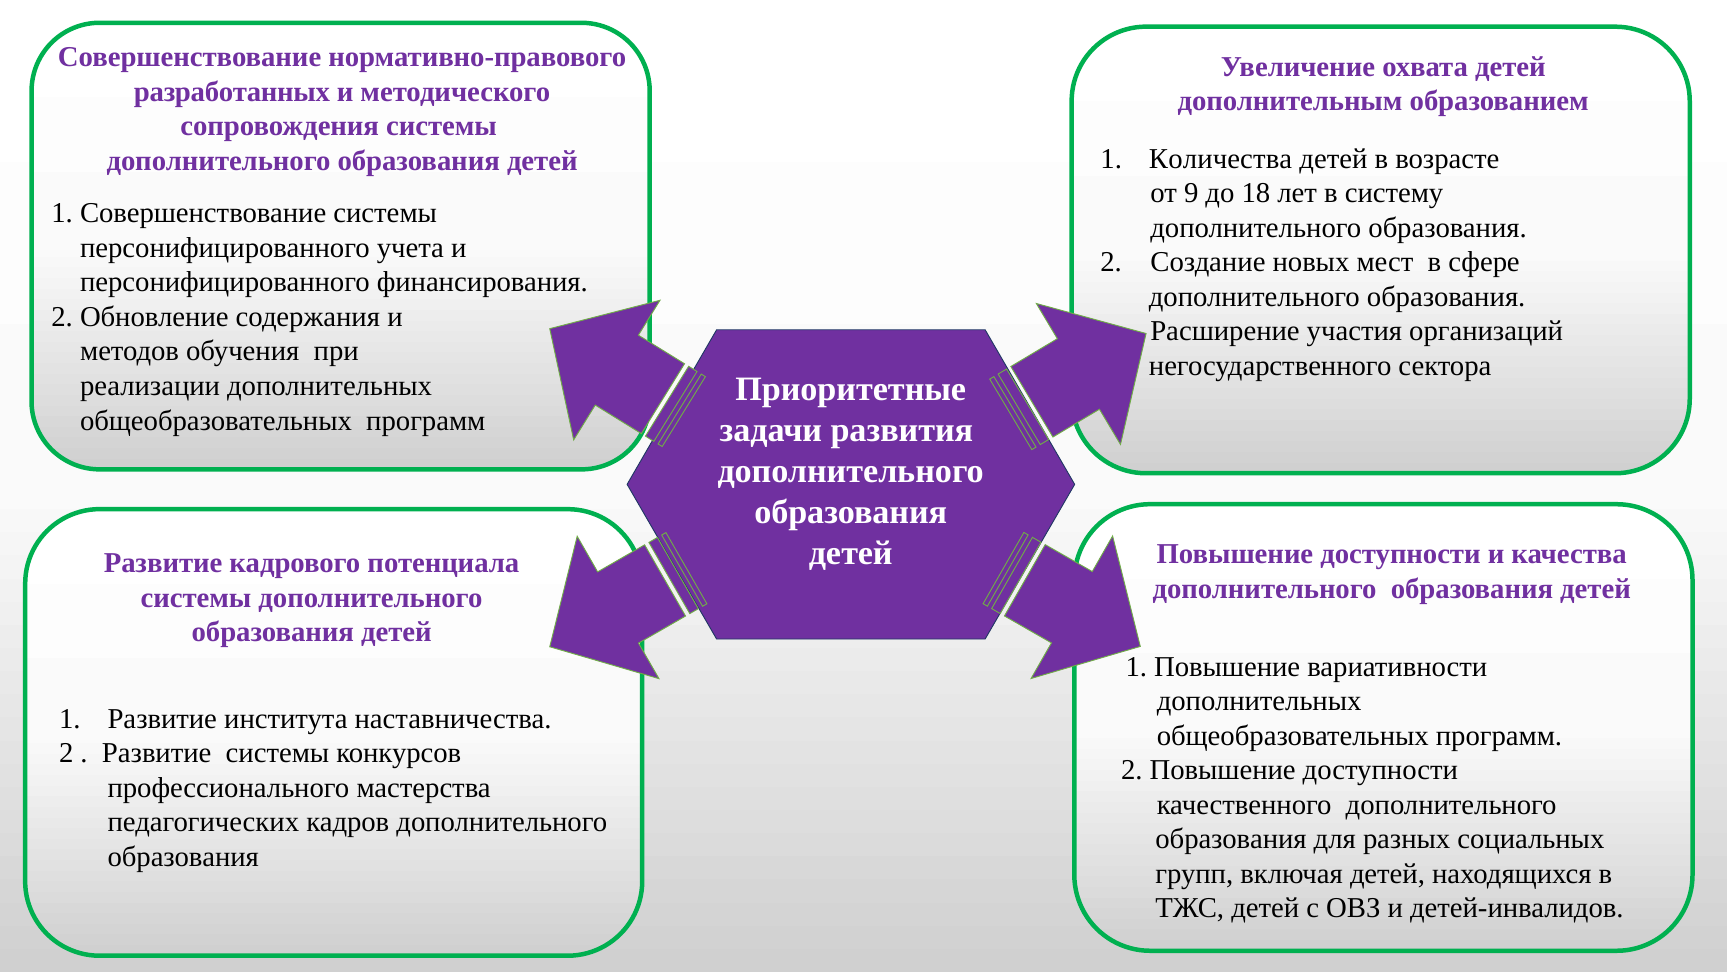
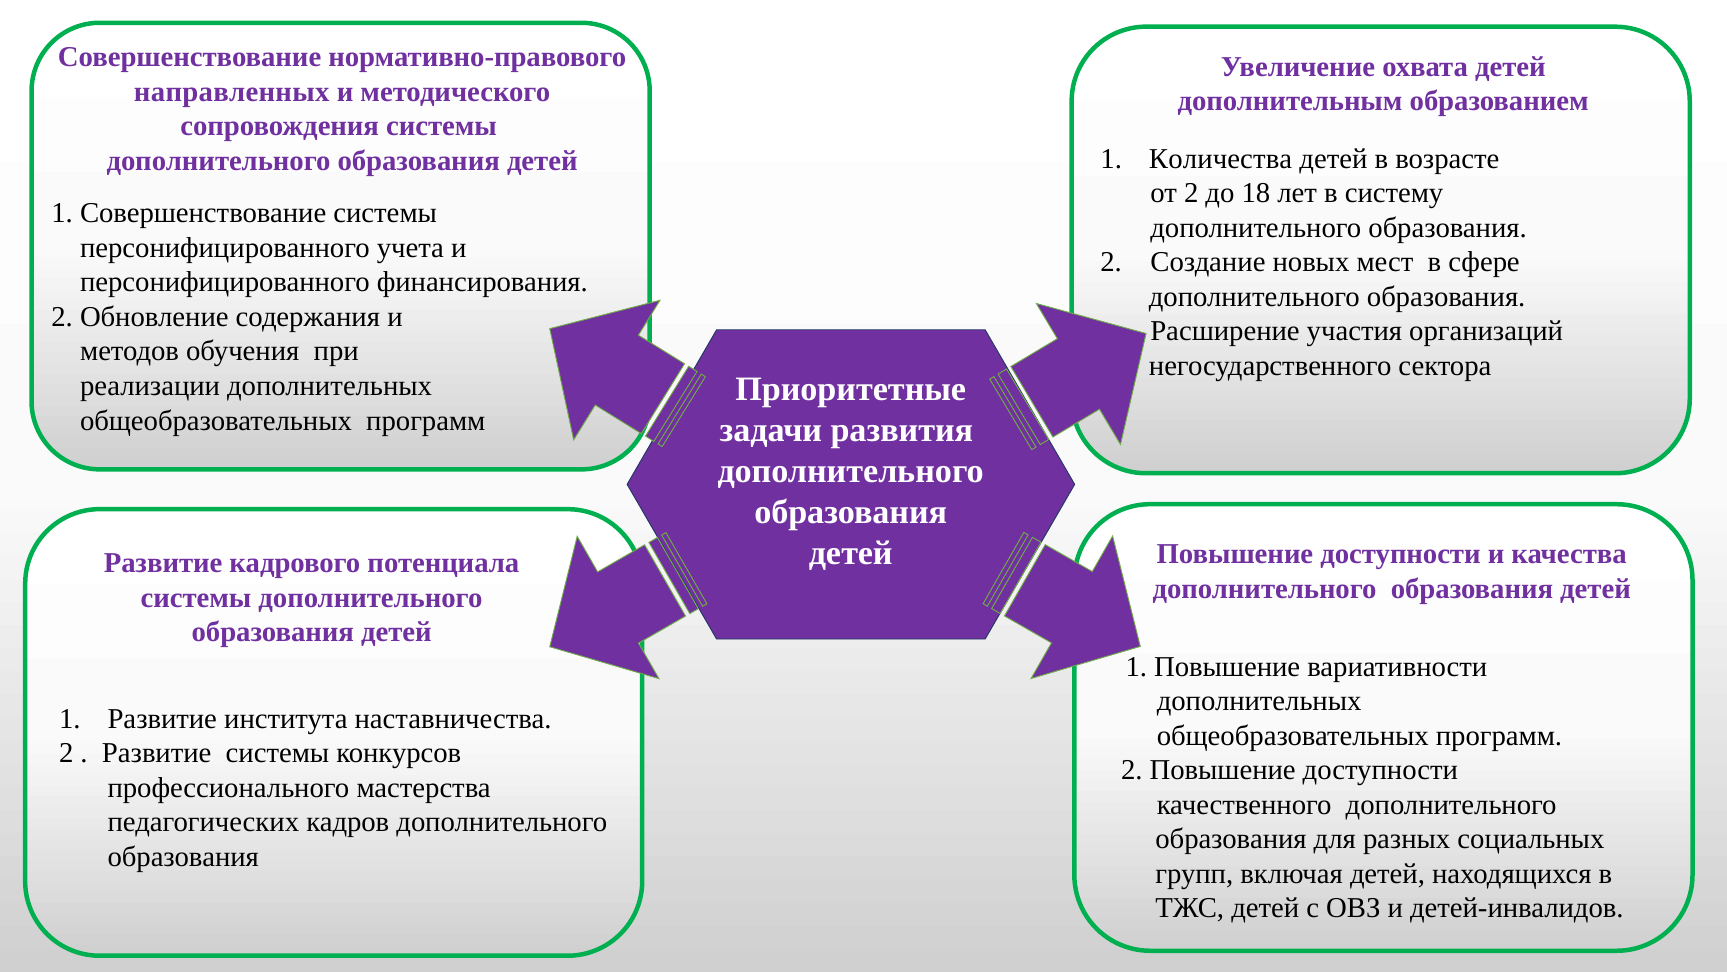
разработанных: разработанных -> направленных
от 9: 9 -> 2
